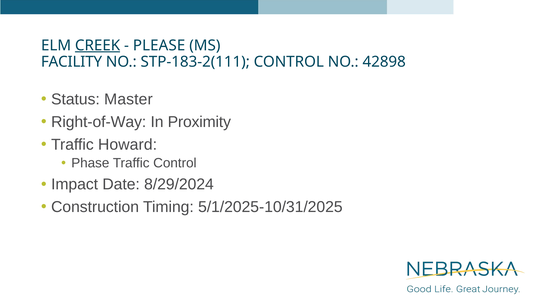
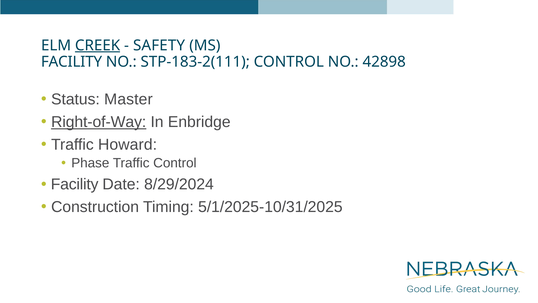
PLEASE: PLEASE -> SAFETY
Right-of-Way underline: none -> present
Proximity: Proximity -> Enbridge
Impact at (75, 184): Impact -> Facility
